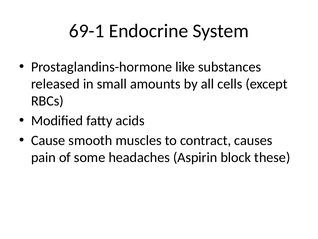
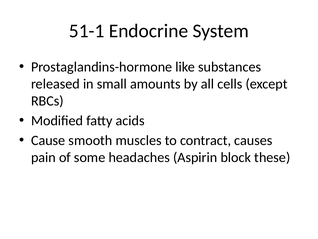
69-1: 69-1 -> 51-1
